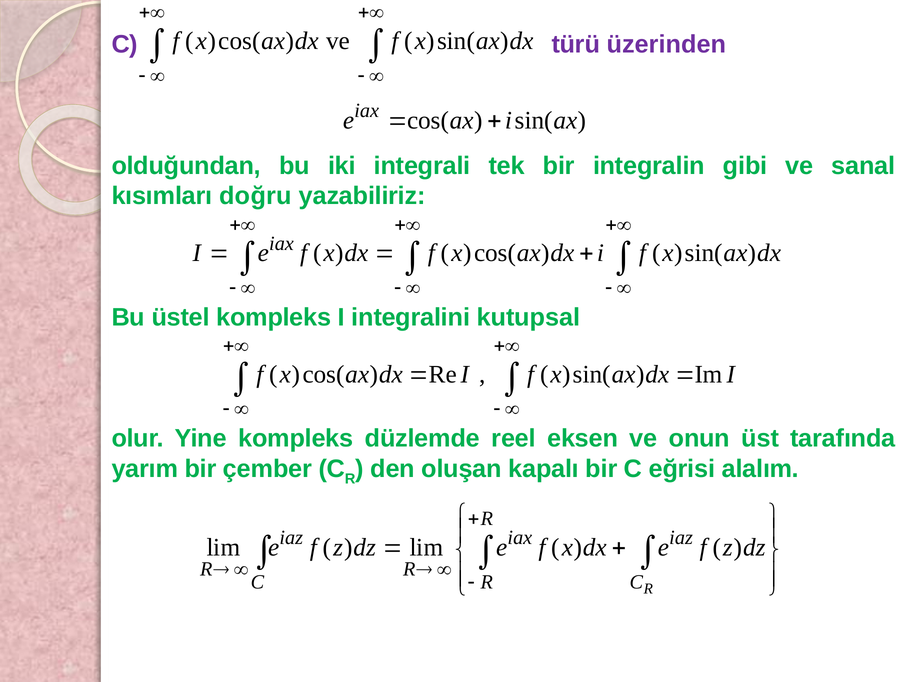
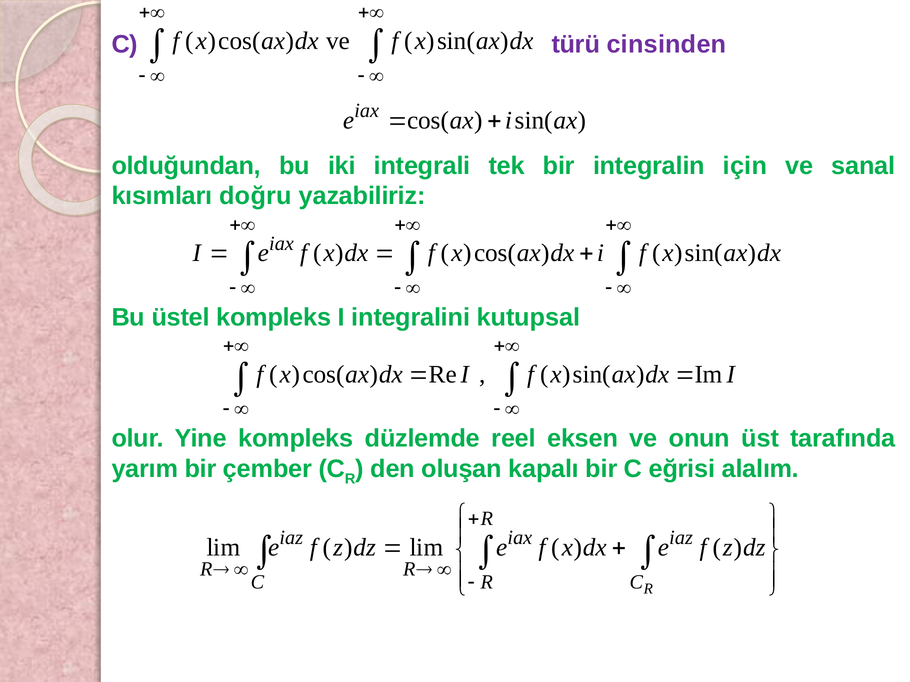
üzerinden: üzerinden -> cinsinden
gibi: gibi -> için
